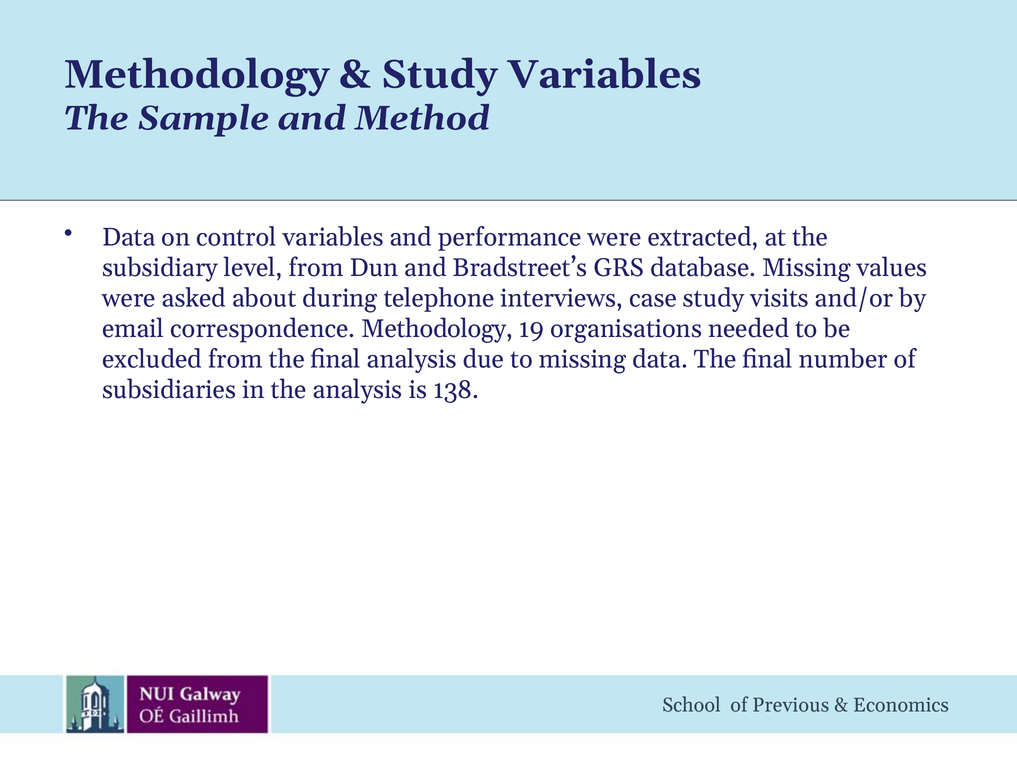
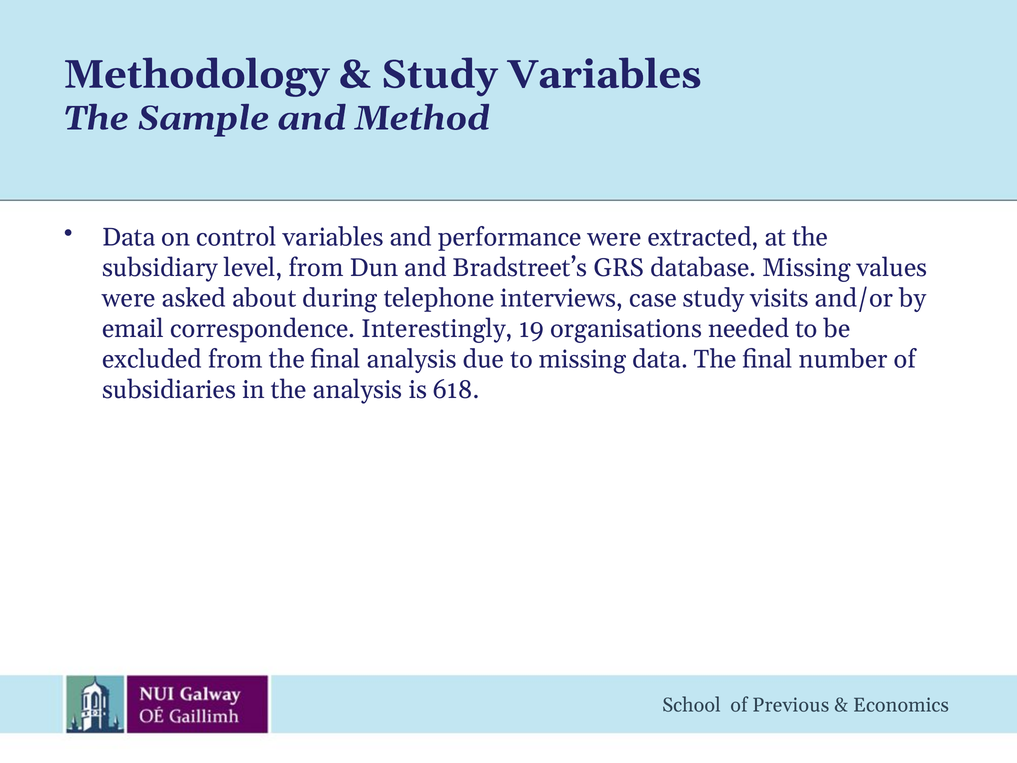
correspondence Methodology: Methodology -> Interestingly
138: 138 -> 618
